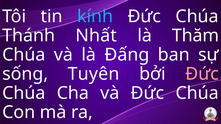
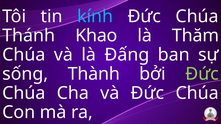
Nhất: Nhất -> Khao
Tuyên: Tuyên -> Thành
Đức at (202, 74) colour: pink -> light green
